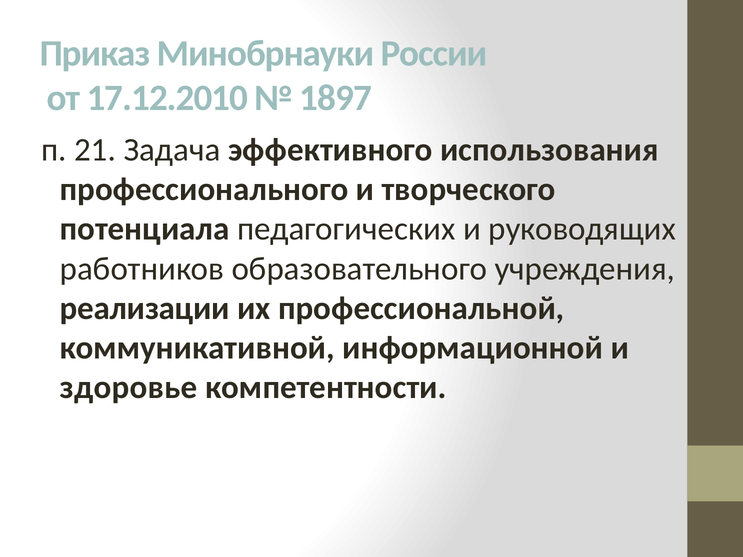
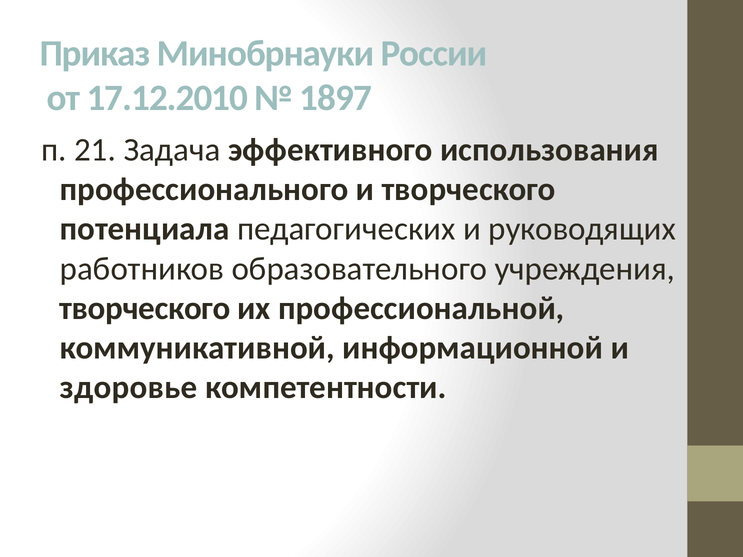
реализации at (145, 308): реализации -> творческого
